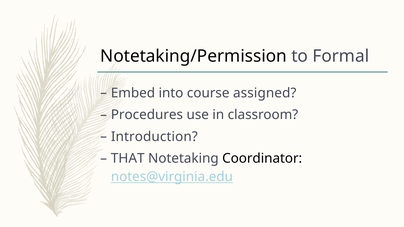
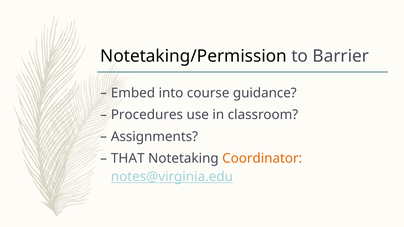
Formal: Formal -> Barrier
assigned: assigned -> guidance
Introduction: Introduction -> Assignments
Coordinator colour: black -> orange
